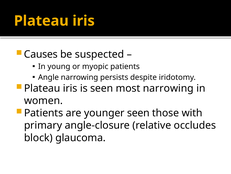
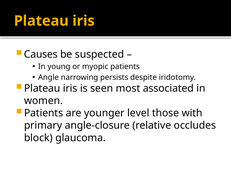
most narrowing: narrowing -> associated
younger seen: seen -> level
